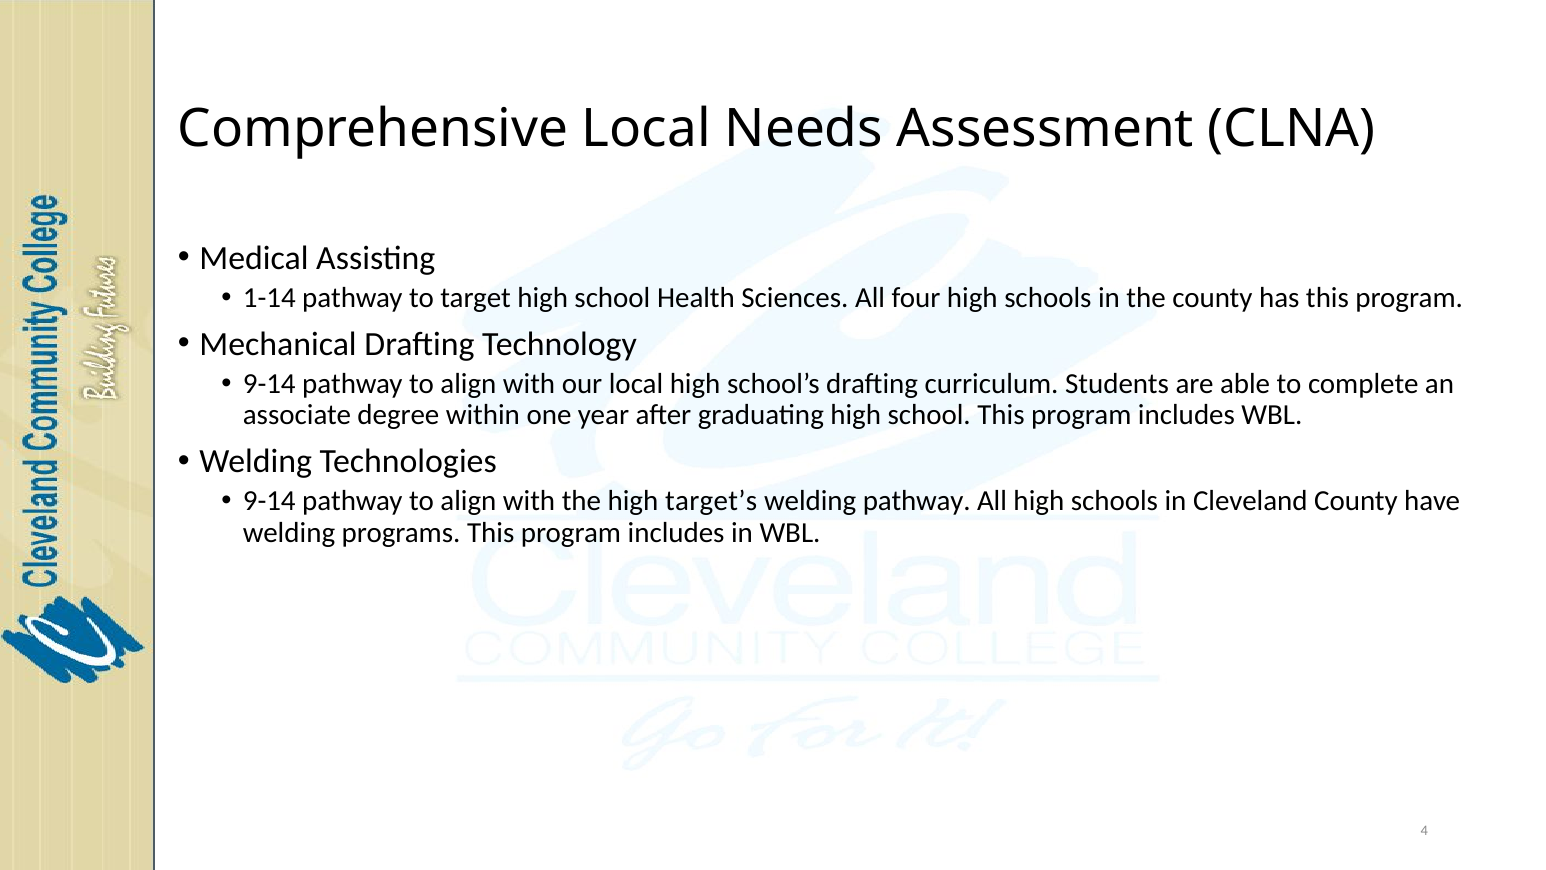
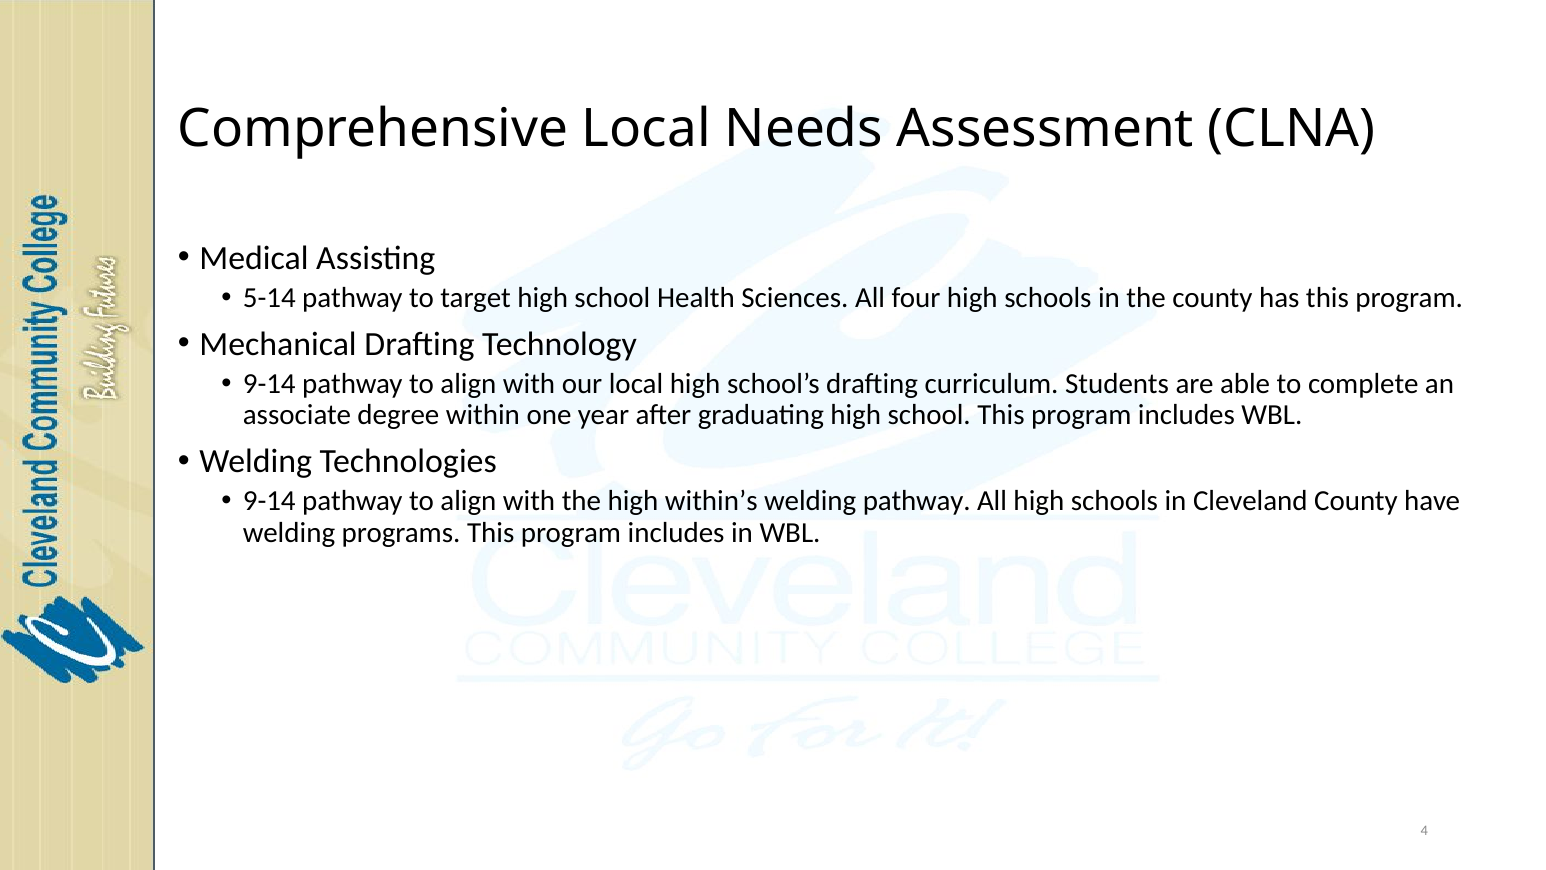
1-14: 1-14 -> 5-14
target’s: target’s -> within’s
